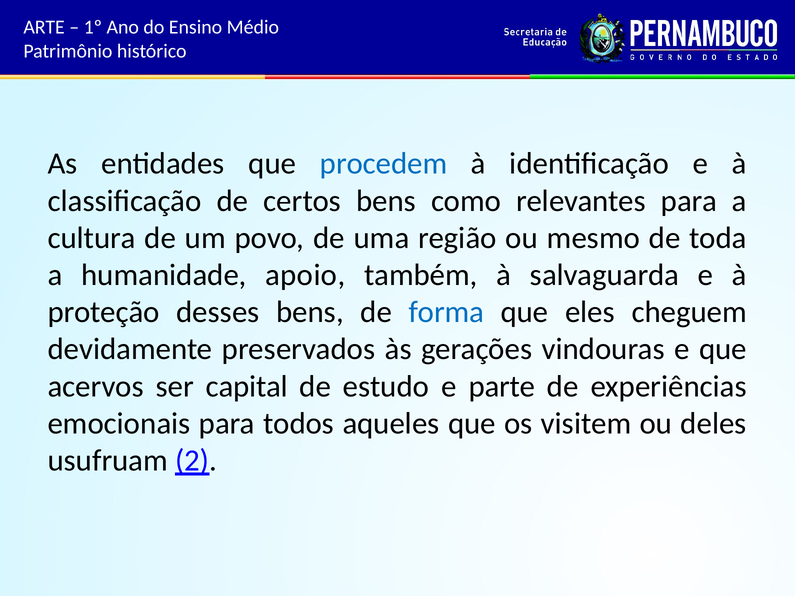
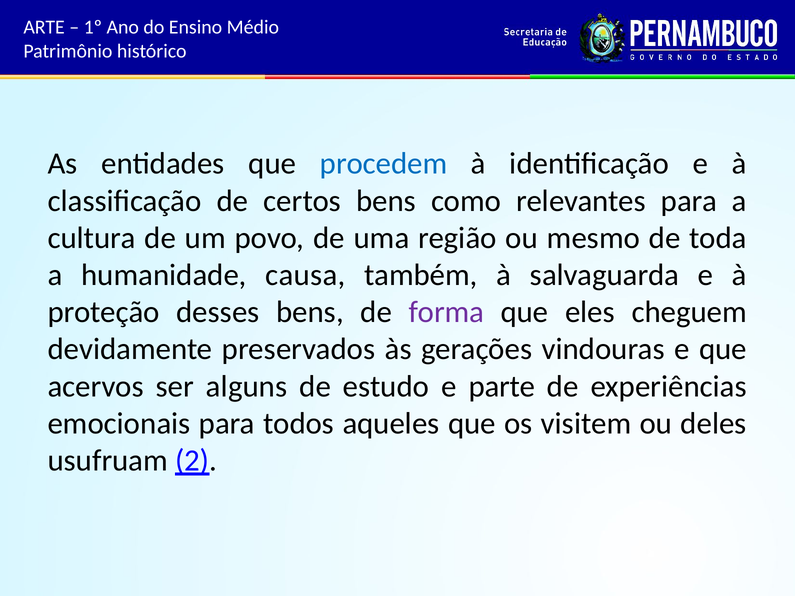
apoio: apoio -> causa
forma colour: blue -> purple
capital: capital -> alguns
